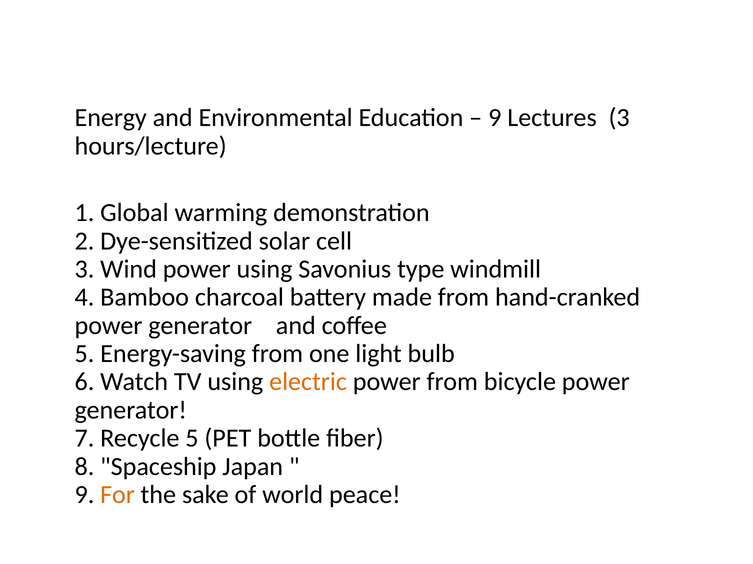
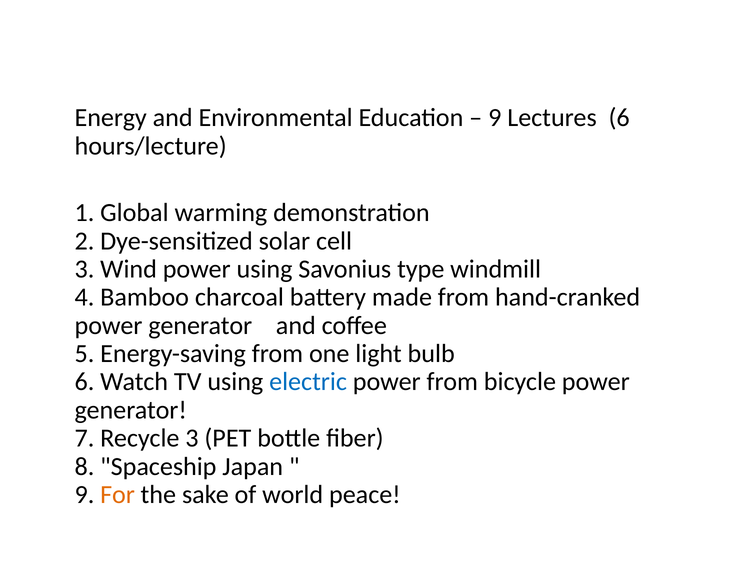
Lectures 3: 3 -> 6
electric colour: orange -> blue
Recycle 5: 5 -> 3
